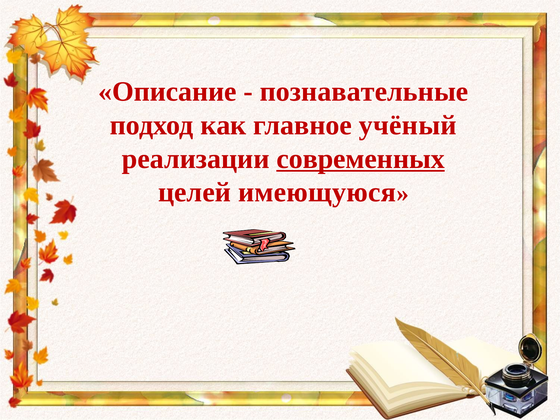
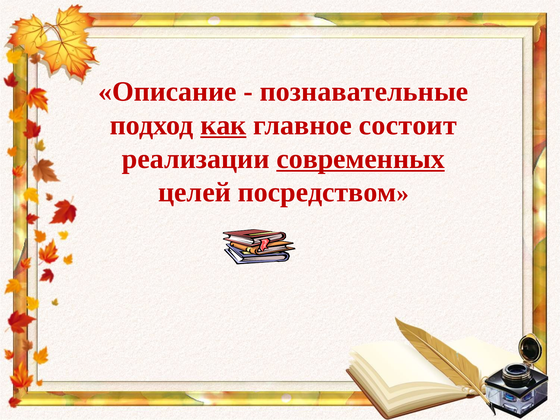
как underline: none -> present
учёный: учёный -> состоит
имеющуюся: имеющуюся -> посредством
